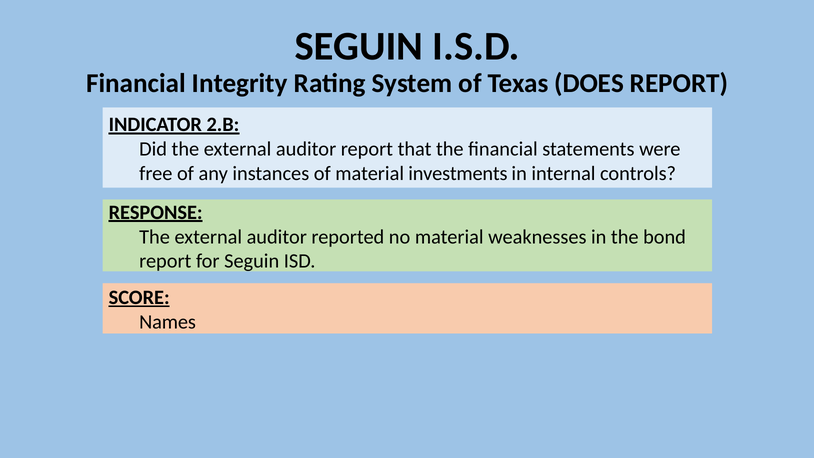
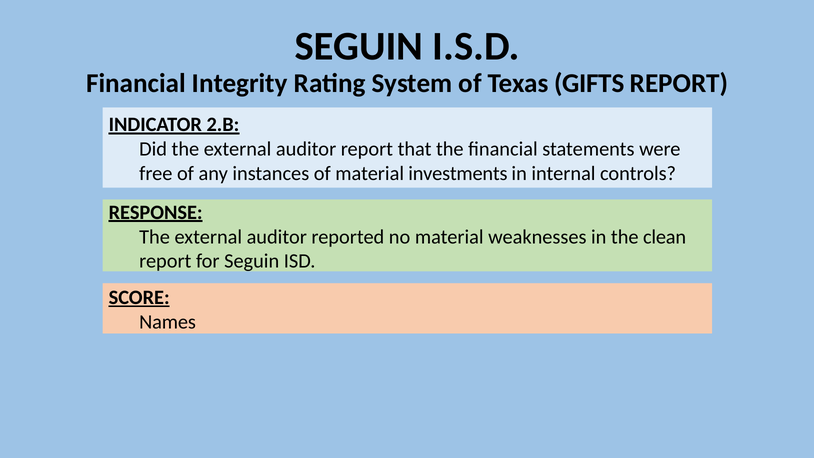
DOES: DOES -> GIFTS
bond: bond -> clean
